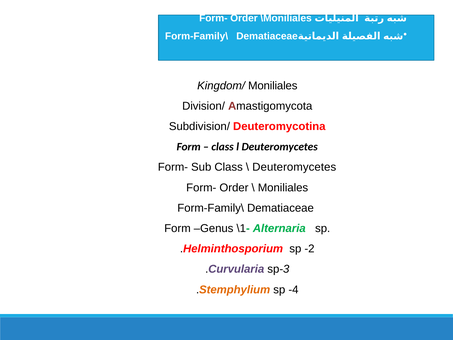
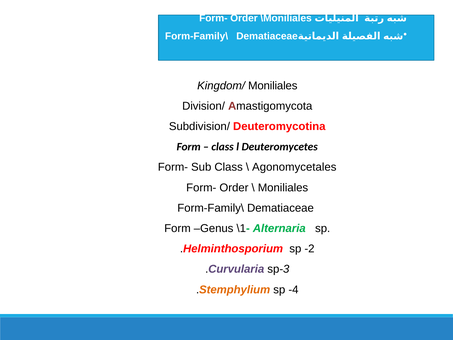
Deuteromycetes at (294, 167): Deuteromycetes -> Agonomycetales
